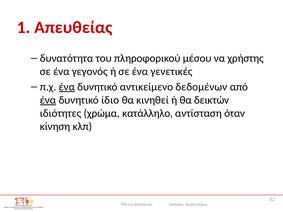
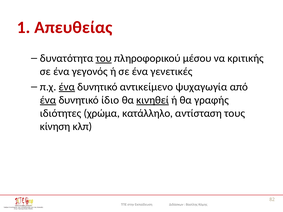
του underline: none -> present
χρήστης: χρήστης -> κριτικής
δεδoμένων: δεδoμένων -> ψυχαγωγία
κινηθεί underline: none -> present
δεικτών: δεικτών -> γραφής
όταν: όταν -> τους
